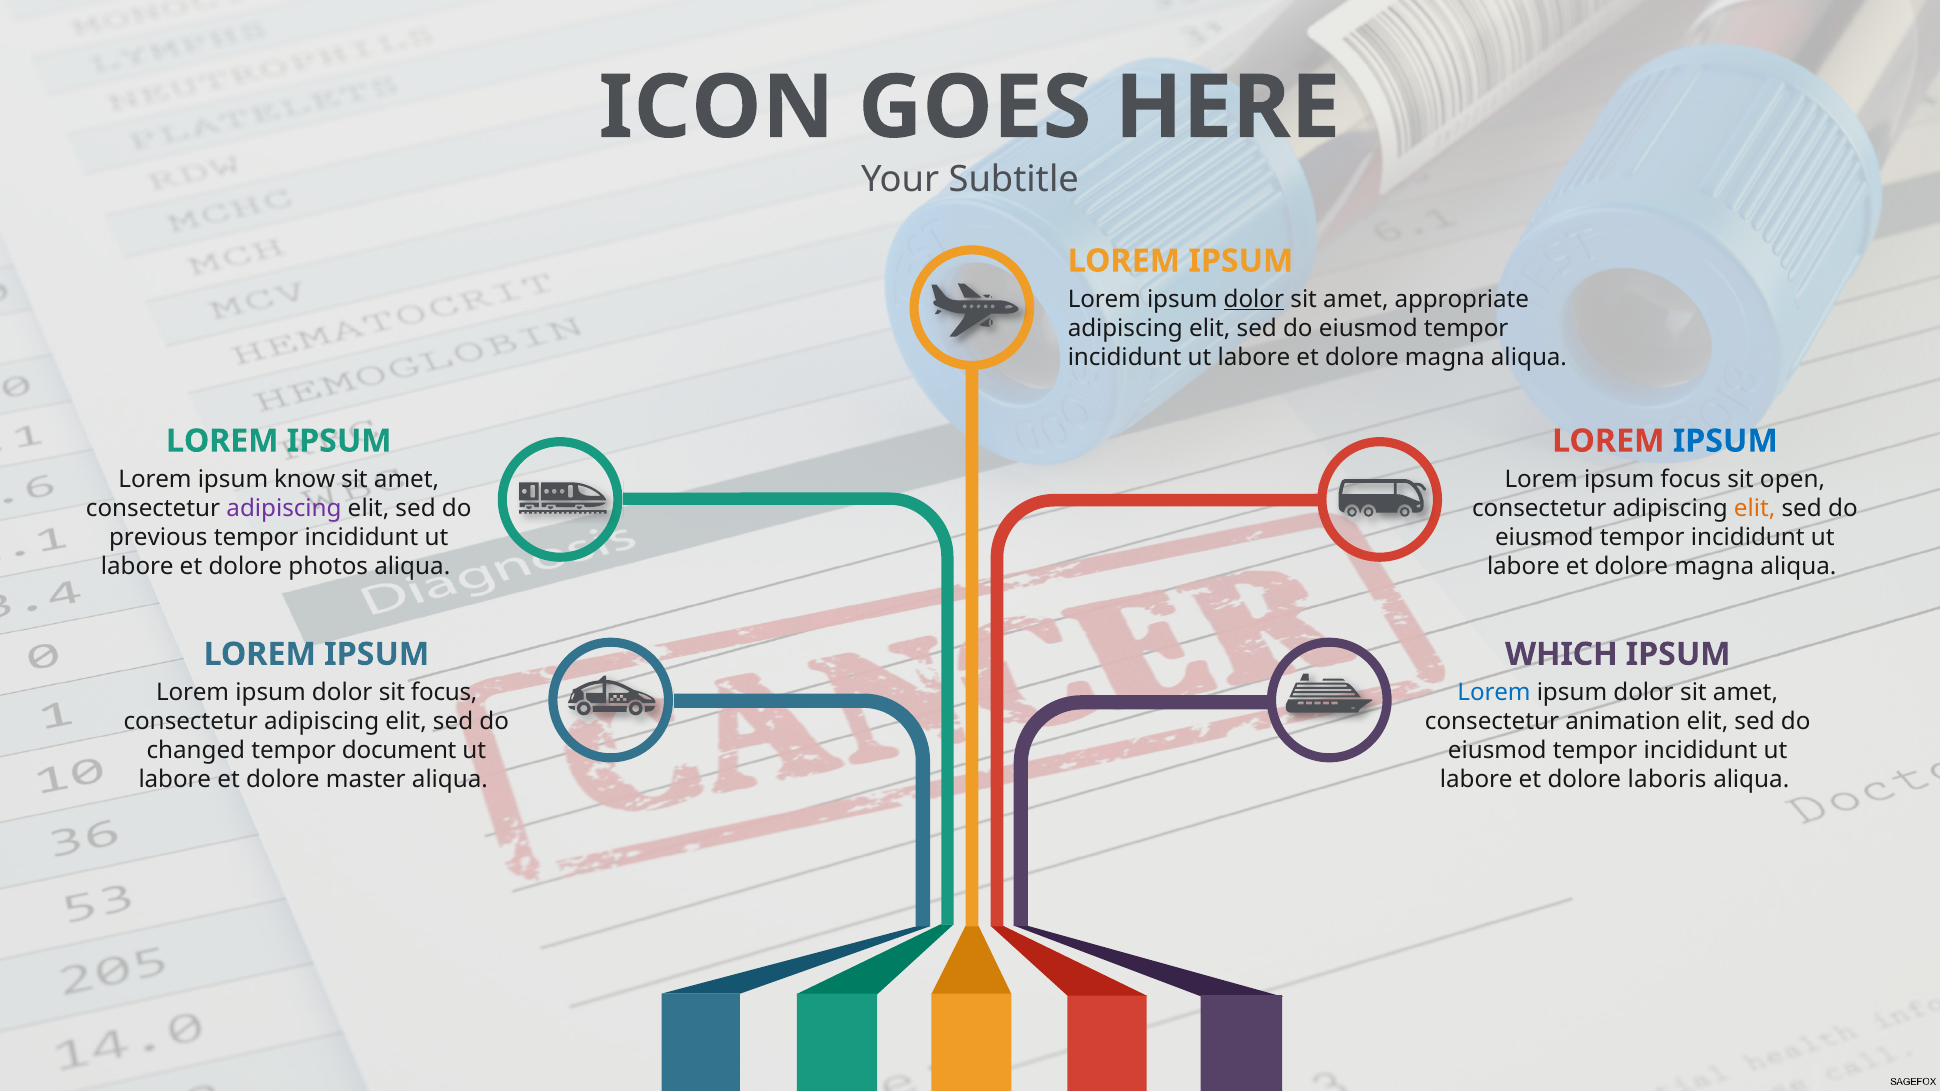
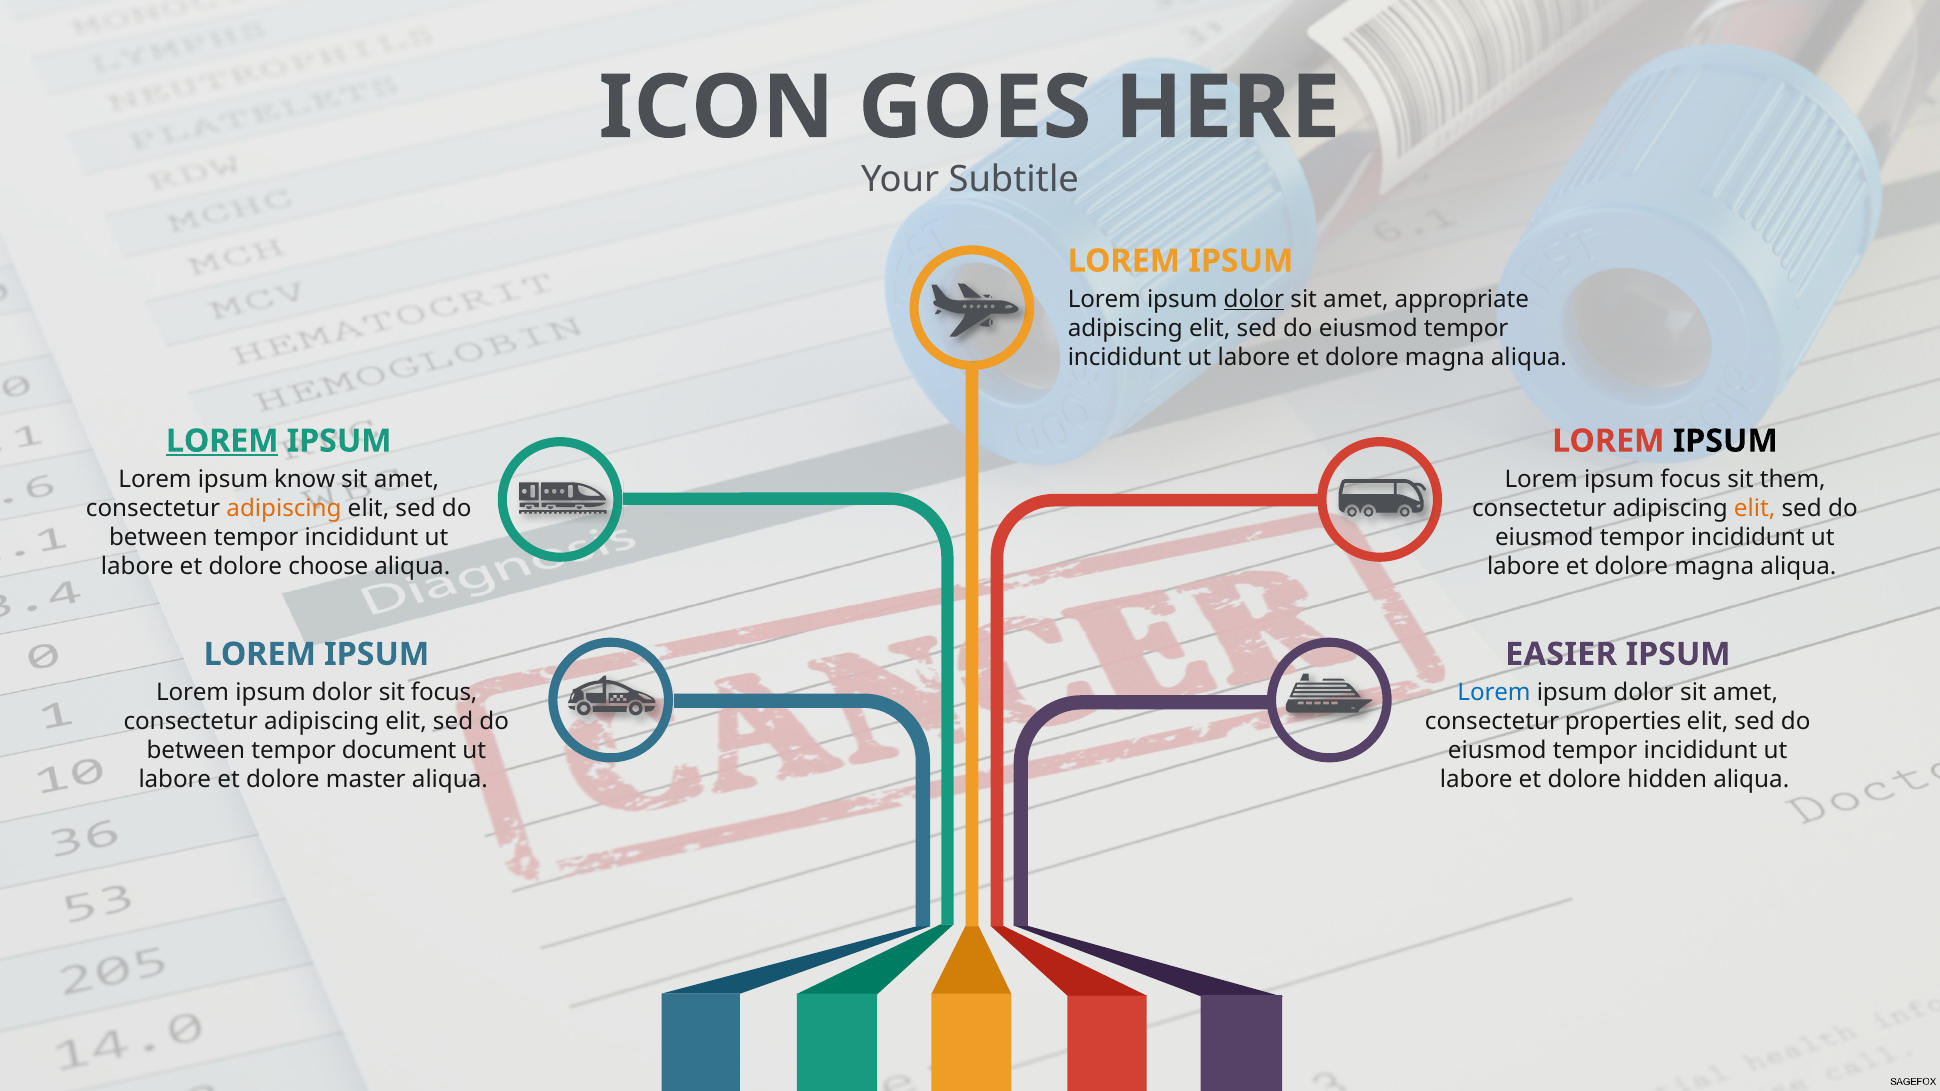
LOREM at (222, 441) underline: none -> present
IPSUM at (1725, 441) colour: blue -> black
open: open -> them
adipiscing at (284, 508) colour: purple -> orange
previous at (158, 538): previous -> between
photos: photos -> choose
WHICH: WHICH -> EASIER
animation: animation -> properties
changed at (196, 751): changed -> between
laboris: laboris -> hidden
